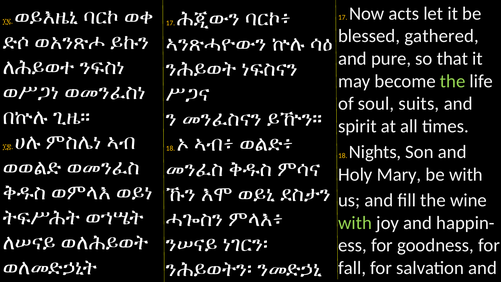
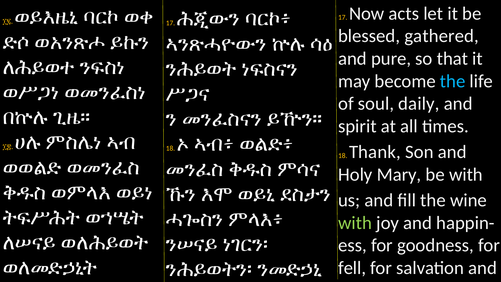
the at (453, 81) colour: light green -> light blue
suits: suits -> daily
Nights: Nights -> Thank
fall: fall -> fell
